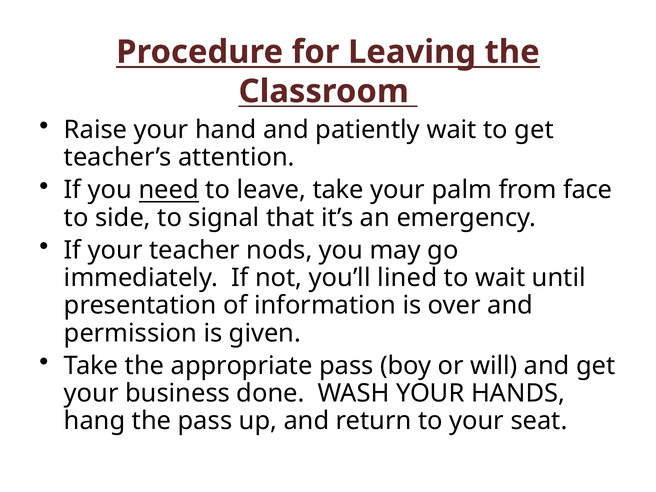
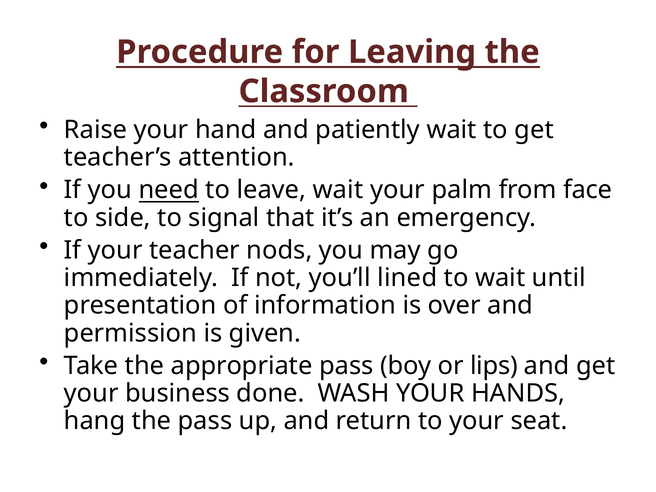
leave take: take -> wait
will: will -> lips
